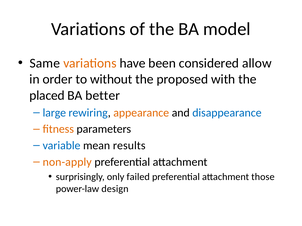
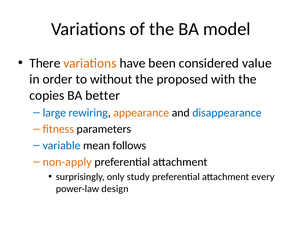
Same: Same -> There
allow: allow -> value
placed: placed -> copies
results: results -> follows
failed: failed -> study
those: those -> every
